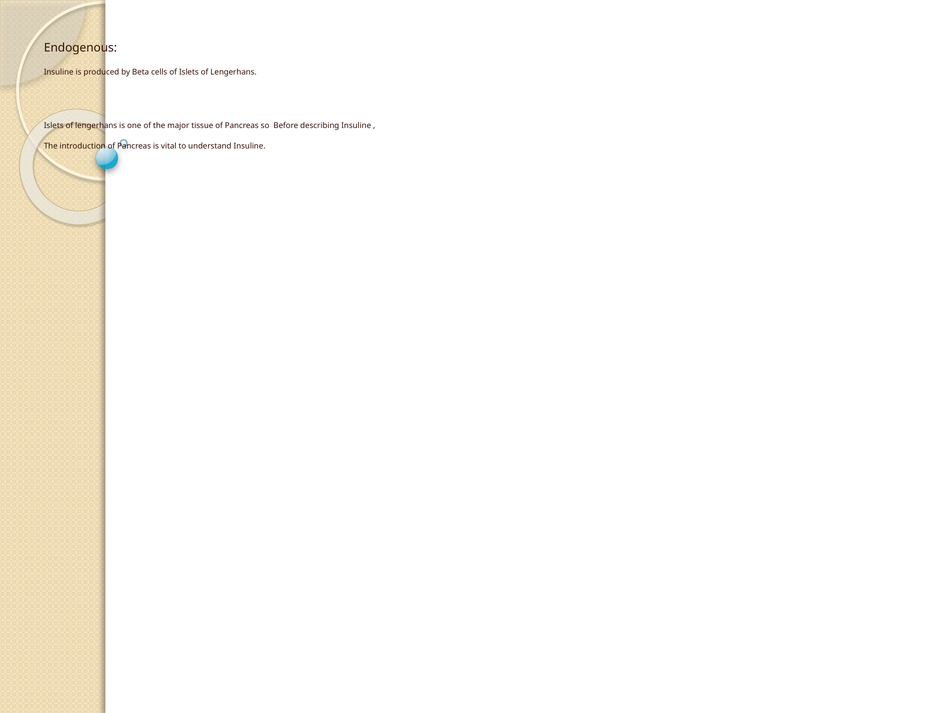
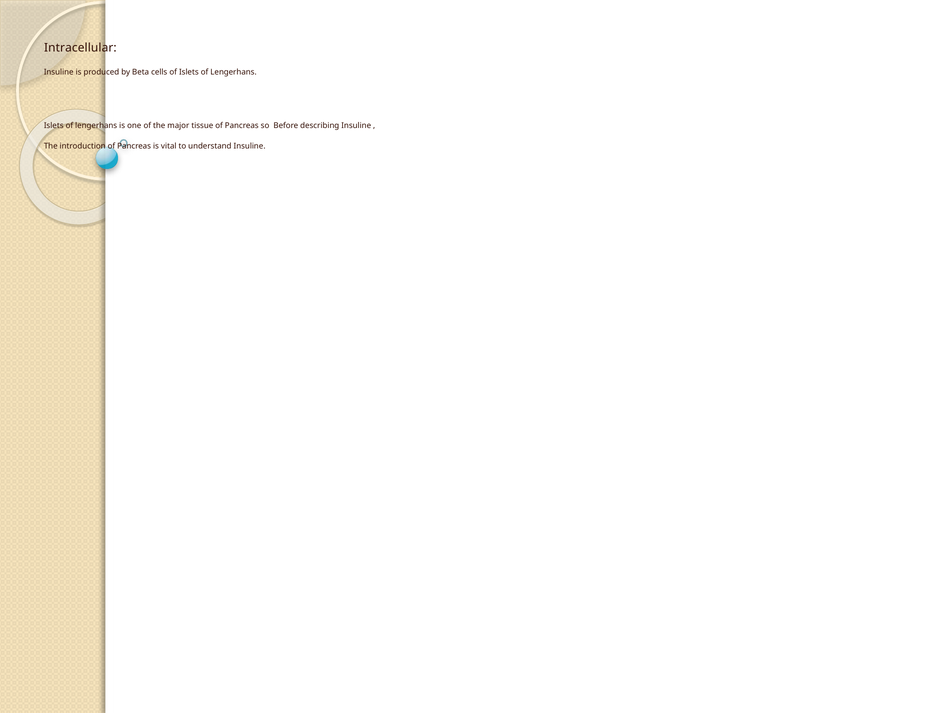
Endogenous: Endogenous -> Intracellular
